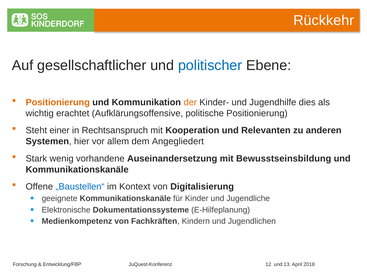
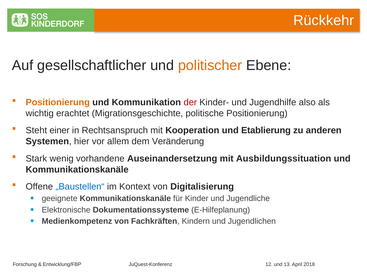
politischer colour: blue -> orange
der colour: orange -> red
dies: dies -> also
Aufklärungsoffensive: Aufklärungsoffensive -> Migrationsgeschichte
Relevanten: Relevanten -> Etablierung
Angegliedert: Angegliedert -> Veränderung
Bewusstseinsbildung: Bewusstseinsbildung -> Ausbildungssituation
